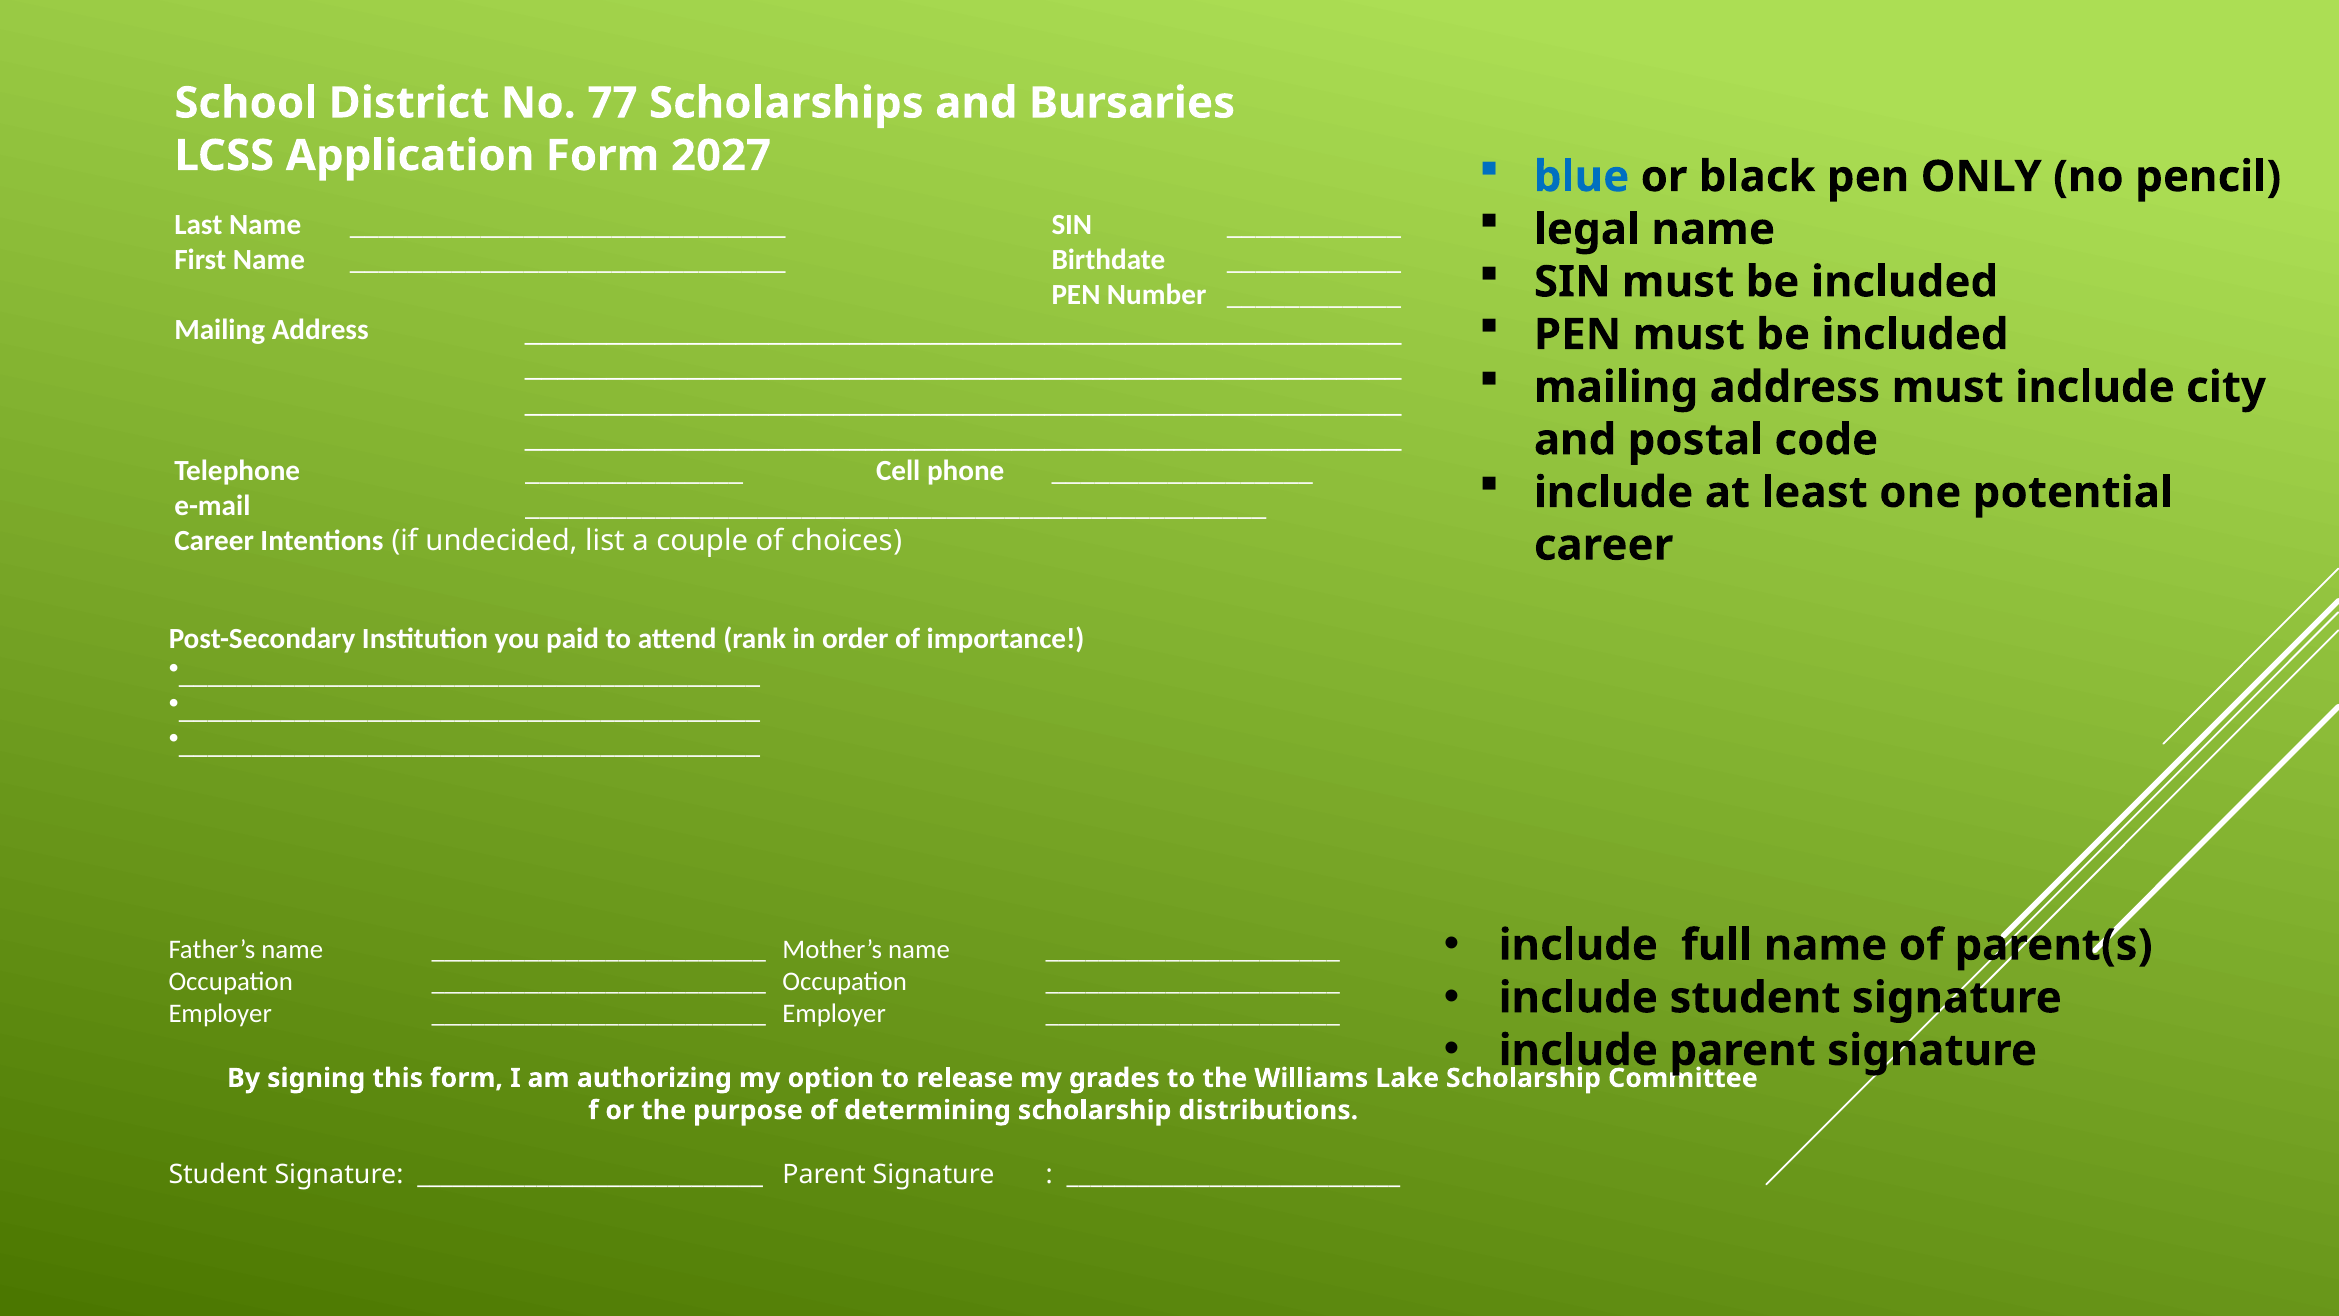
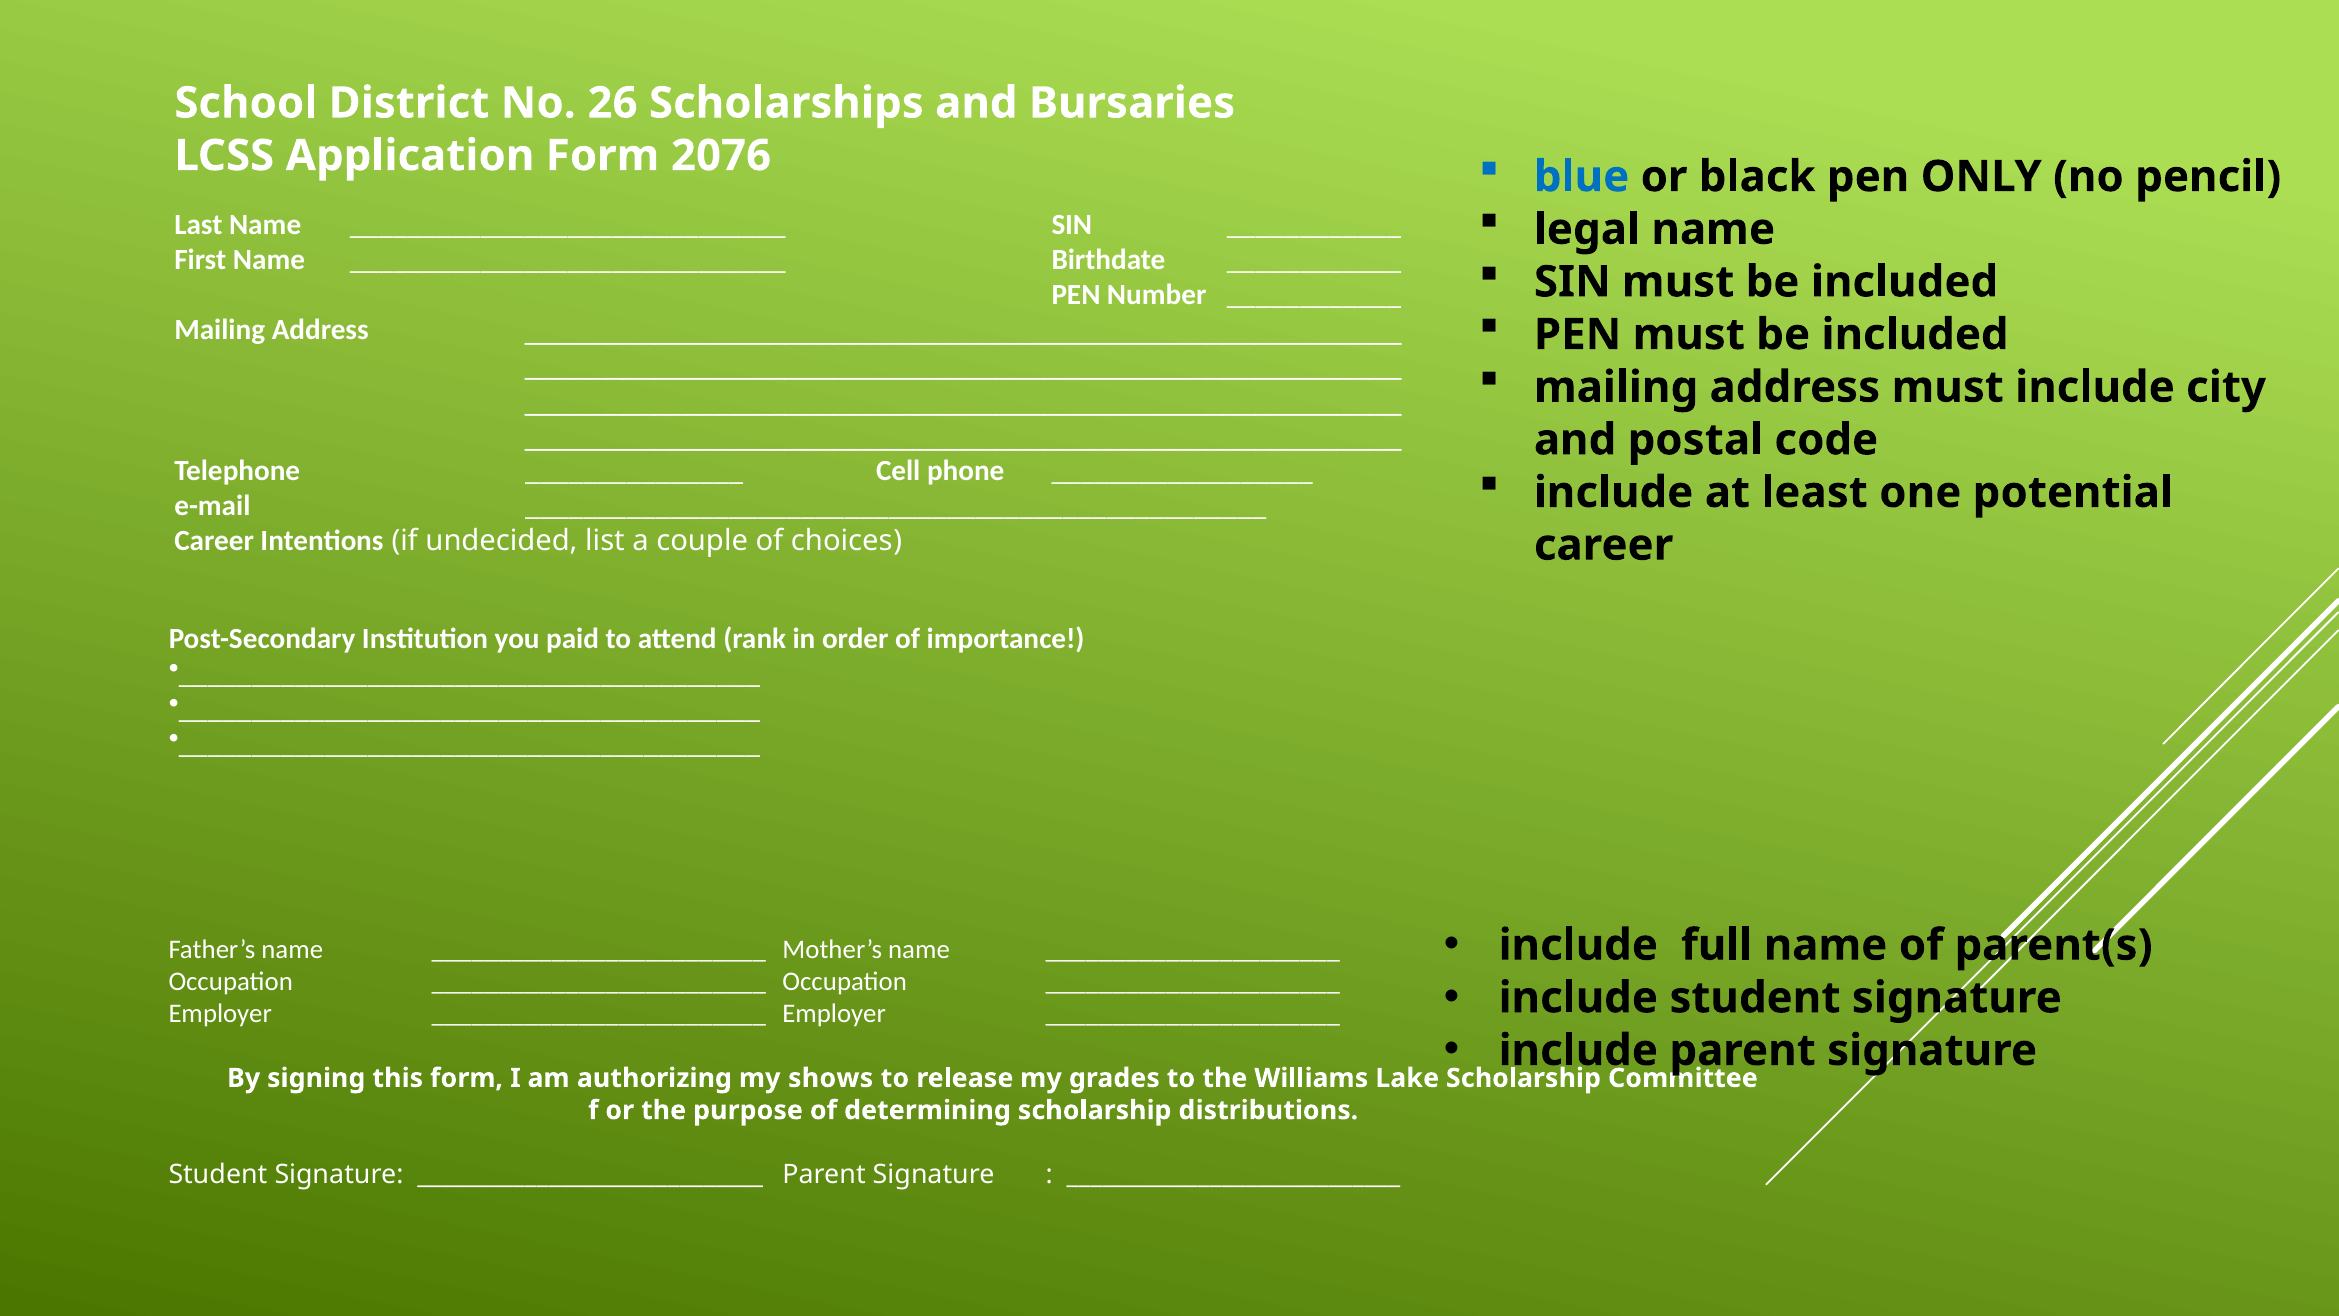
77: 77 -> 26
2027: 2027 -> 2076
option: option -> shows
